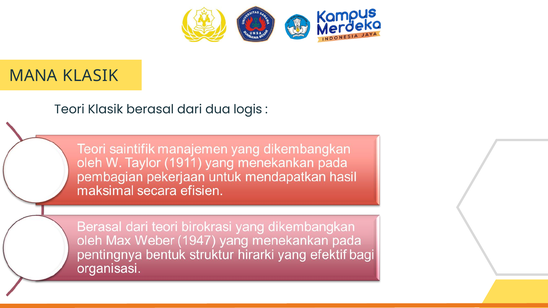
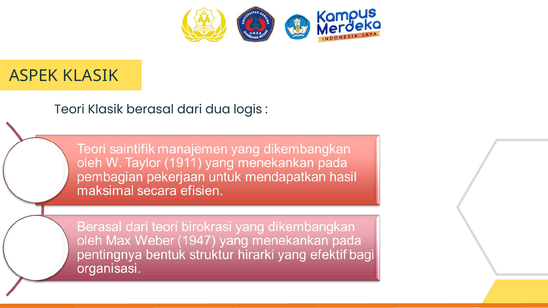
MANA: MANA -> ASPEK
